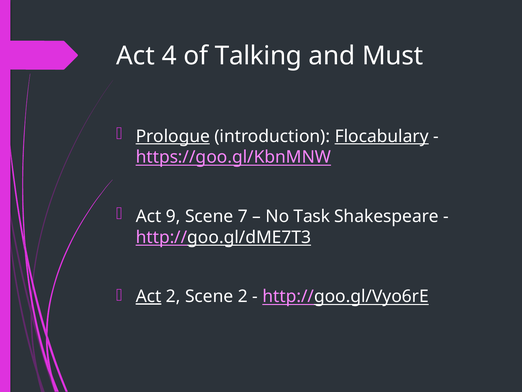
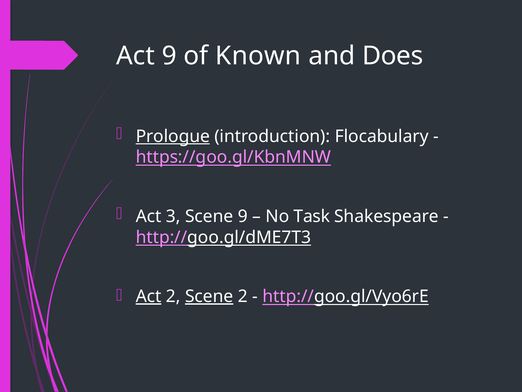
Act 4: 4 -> 9
Talking: Talking -> Known
Must: Must -> Does
Flocabulary underline: present -> none
9: 9 -> 3
Scene 7: 7 -> 9
Scene at (209, 296) underline: none -> present
